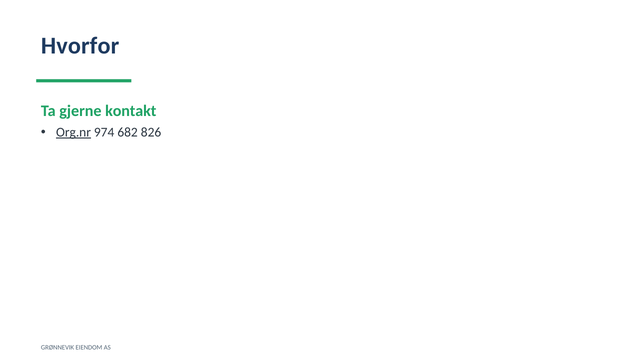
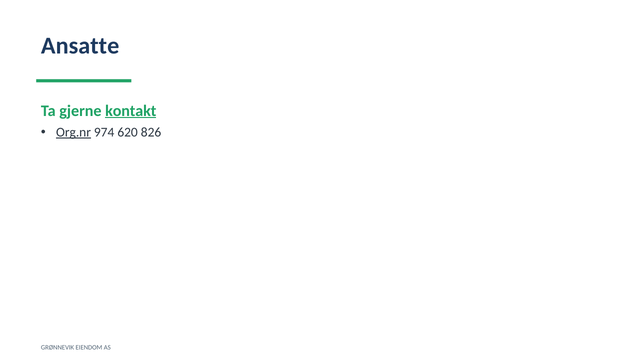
Hvorfor: Hvorfor -> Ansatte
kontakt underline: none -> present
682: 682 -> 620
